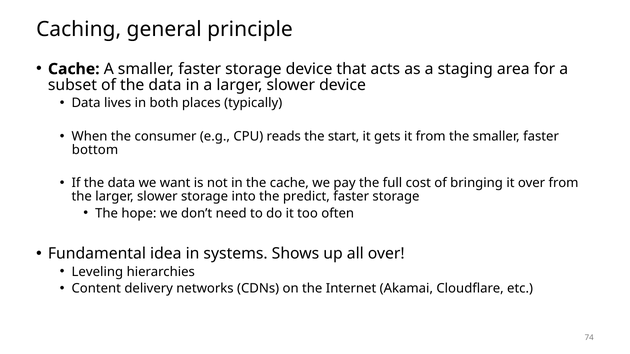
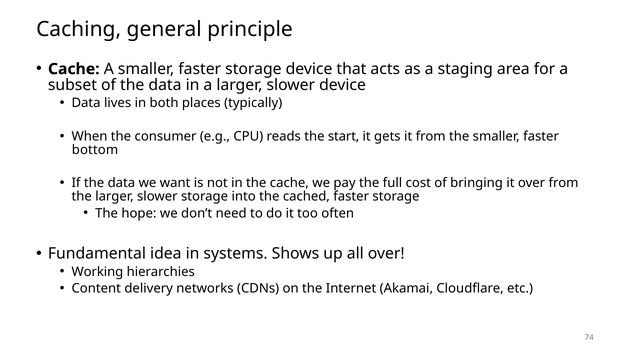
predict: predict -> cached
Leveling: Leveling -> Working
